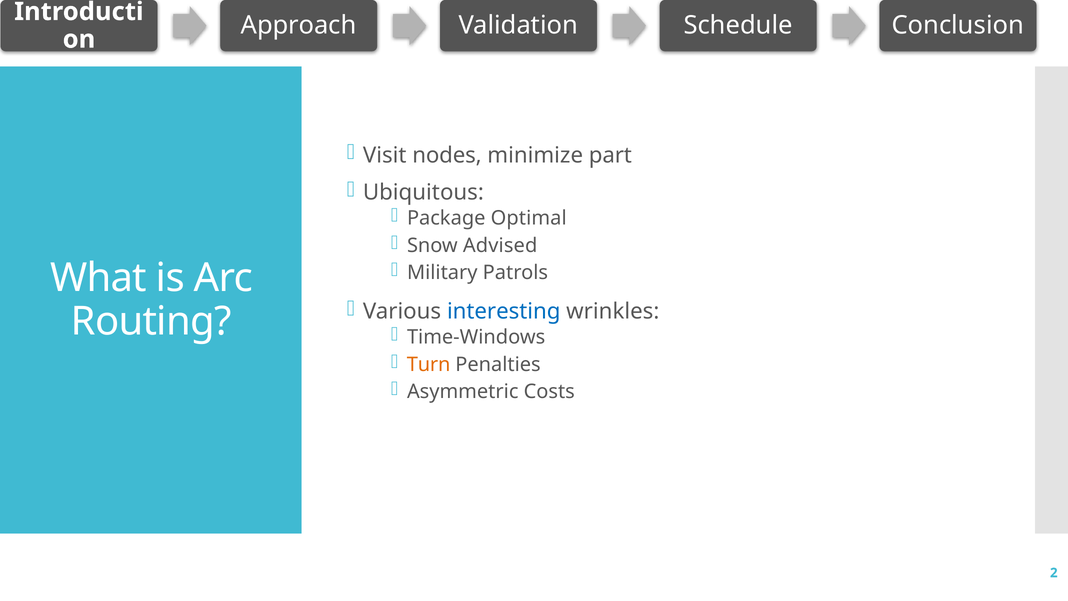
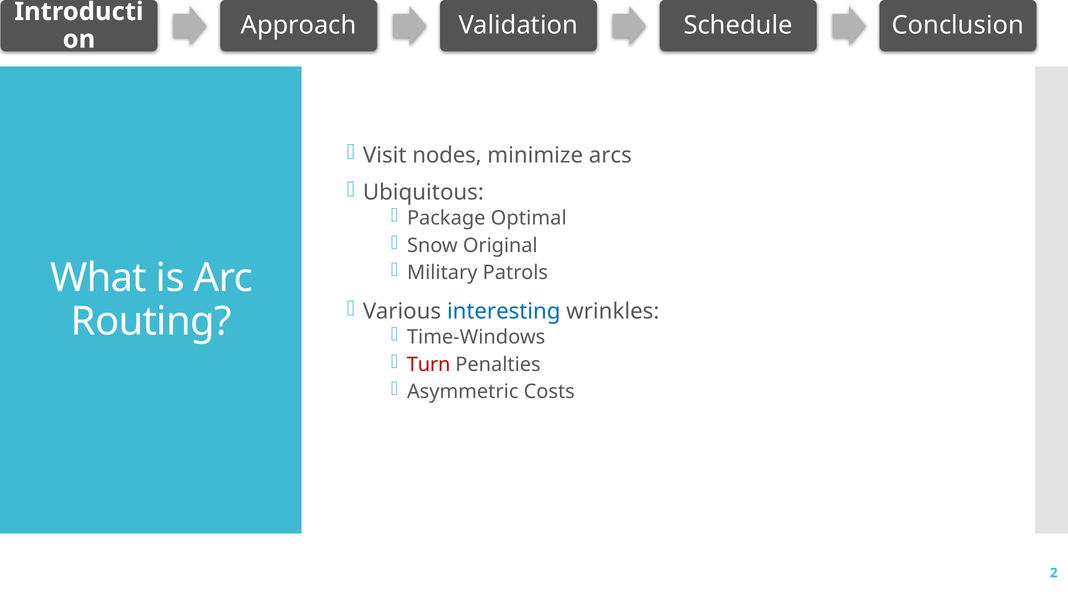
part: part -> arcs
Advised: Advised -> Original
Turn colour: orange -> red
